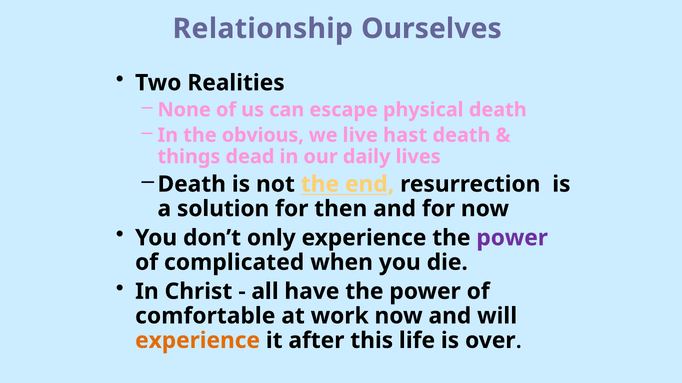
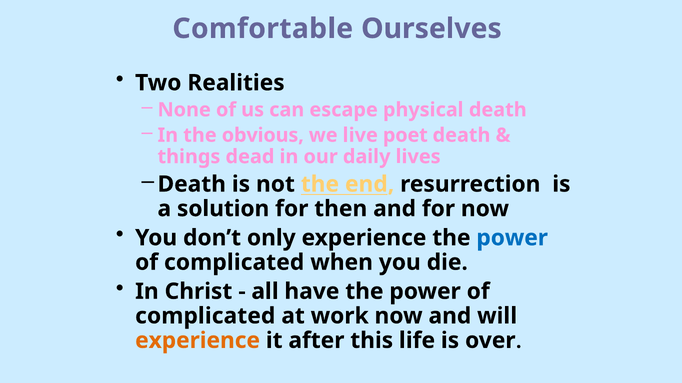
Relationship: Relationship -> Comfortable
hast: hast -> poet
power at (512, 238) colour: purple -> blue
comfortable at (205, 316): comfortable -> complicated
